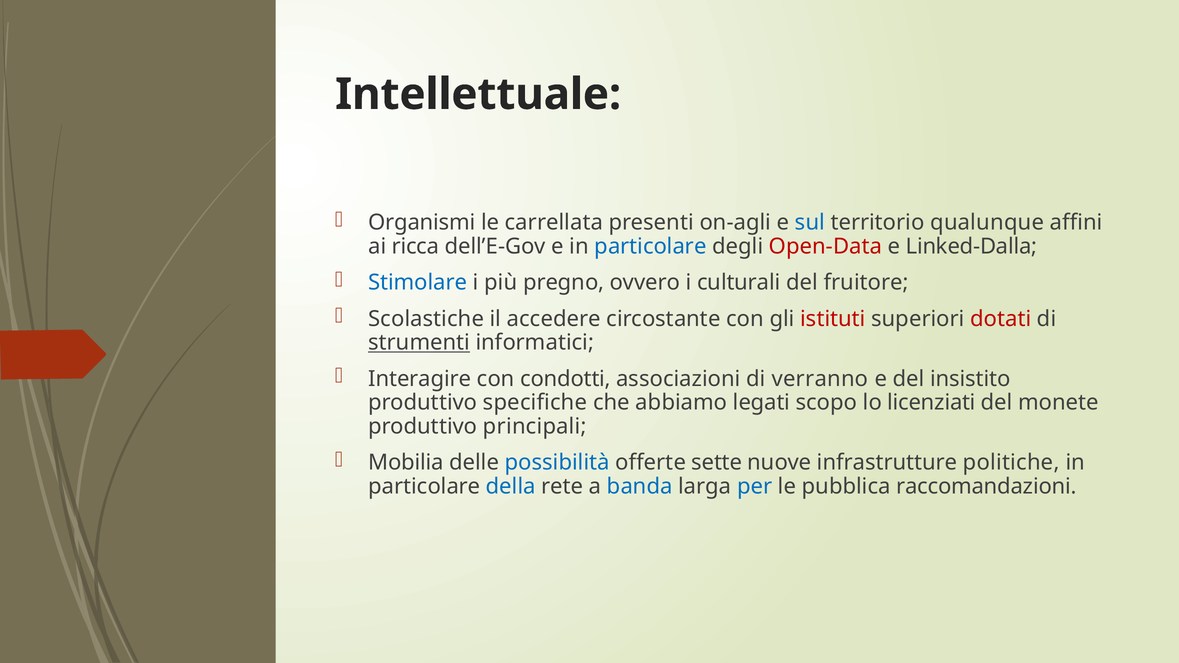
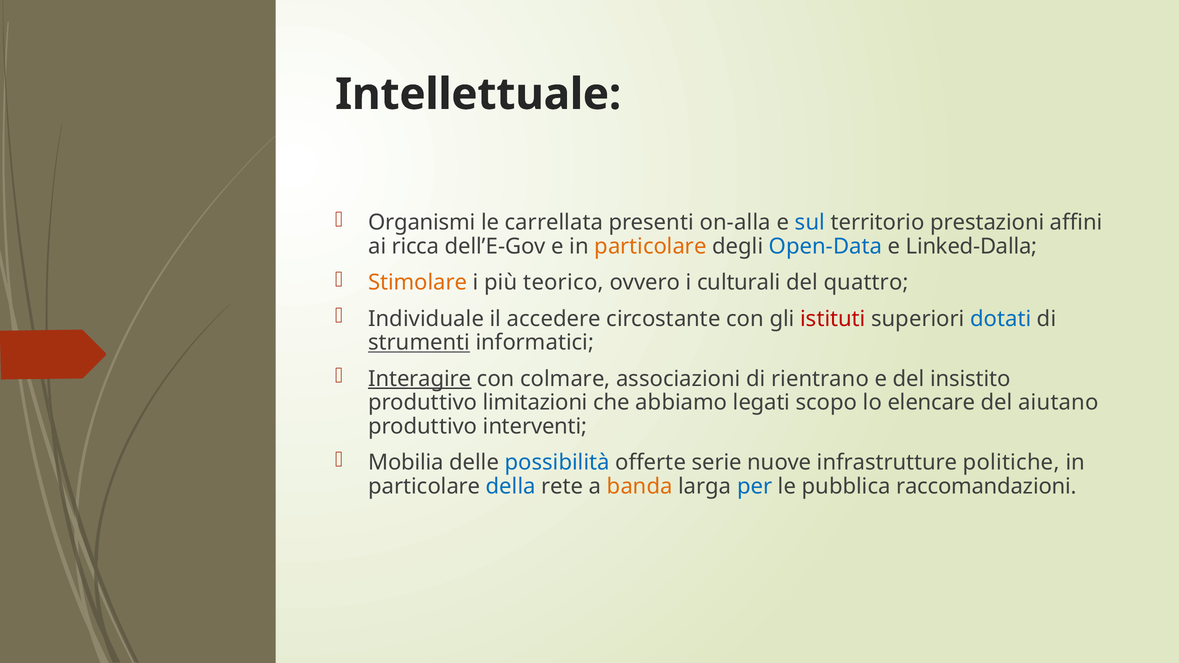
on-agli: on-agli -> on-alla
qualunque: qualunque -> prestazioni
particolare at (650, 246) colour: blue -> orange
Open-Data colour: red -> blue
Stimolare colour: blue -> orange
pregno: pregno -> teorico
fruitore: fruitore -> quattro
Scolastiche: Scolastiche -> Individuale
dotati colour: red -> blue
Interagire underline: none -> present
condotti: condotti -> colmare
verranno: verranno -> rientrano
specifiche: specifiche -> limitazioni
licenziati: licenziati -> elencare
monete: monete -> aiutano
principali: principali -> interventi
sette: sette -> serie
banda colour: blue -> orange
